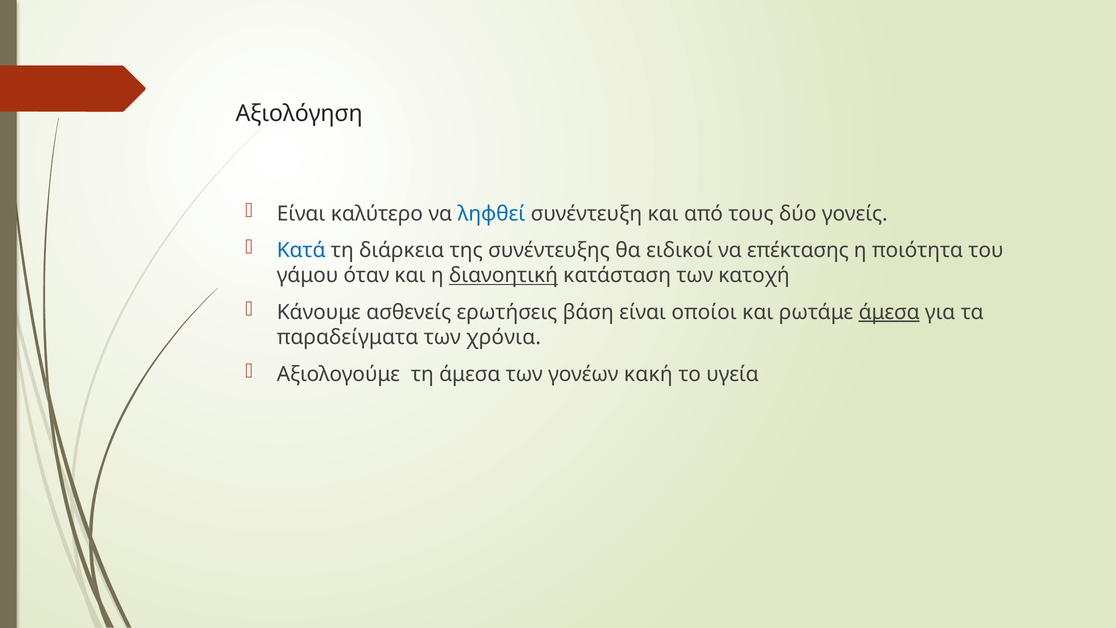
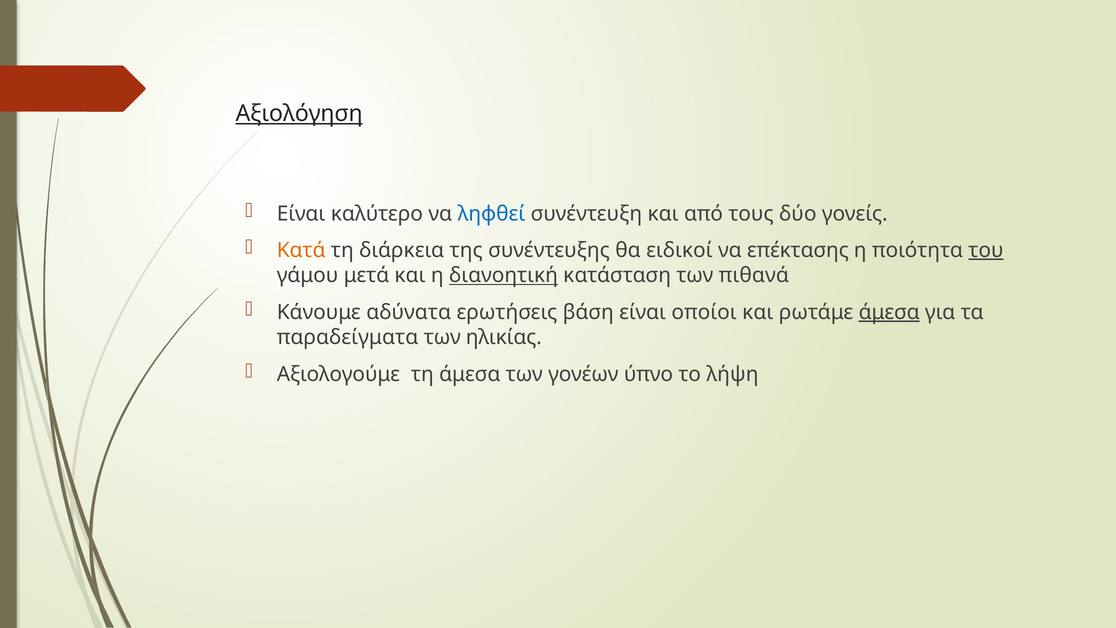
Αξιολόγηση underline: none -> present
Κατά colour: blue -> orange
του underline: none -> present
όταν: όταν -> μετά
κατοχή: κατοχή -> πιθανά
ασθενείς: ασθενείς -> αδύνατα
χρόνια: χρόνια -> ηλικίας
κακή: κακή -> ύπνο
υγεία: υγεία -> λήψη
